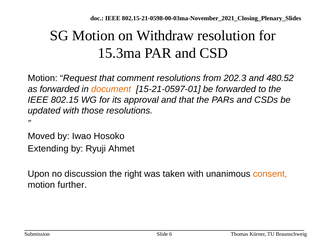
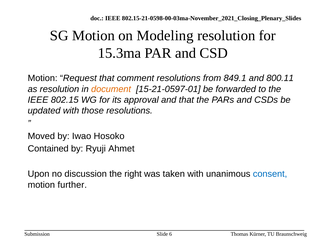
Withdraw: Withdraw -> Modeling
202.3: 202.3 -> 849.1
480.52: 480.52 -> 800.11
as forwarded: forwarded -> resolution
Extending: Extending -> Contained
consent colour: orange -> blue
